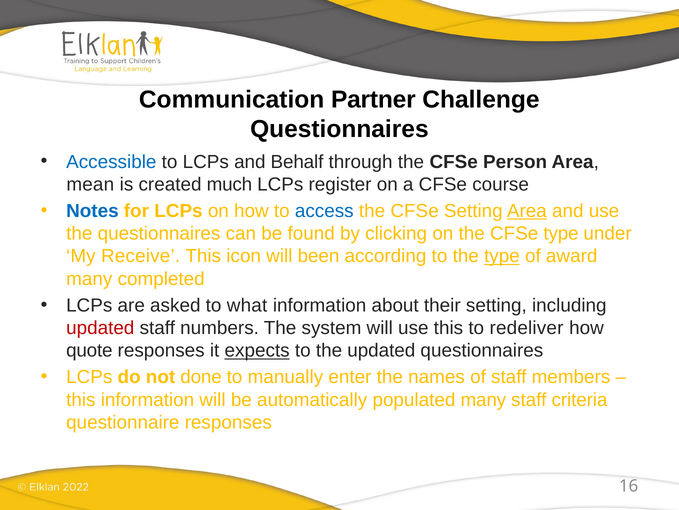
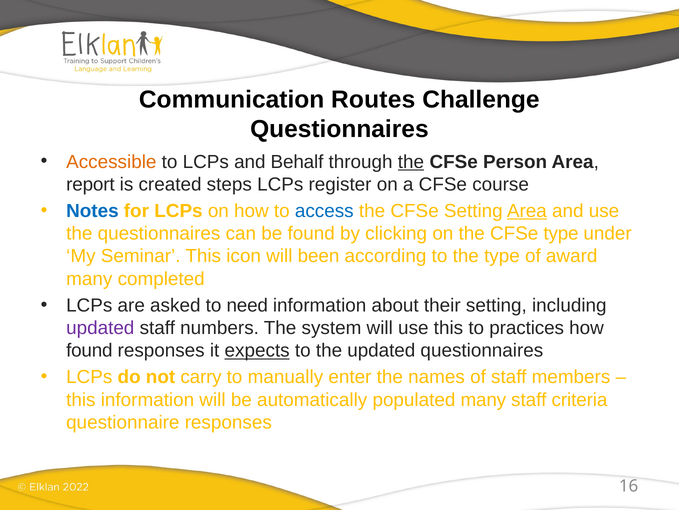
Partner: Partner -> Routes
Accessible colour: blue -> orange
the at (411, 162) underline: none -> present
mean: mean -> report
much: much -> steps
Receive: Receive -> Seminar
type at (502, 256) underline: present -> none
what: what -> need
updated at (100, 328) colour: red -> purple
redeliver: redeliver -> practices
quote at (89, 350): quote -> found
done: done -> carry
